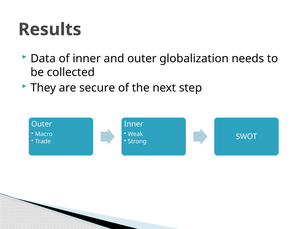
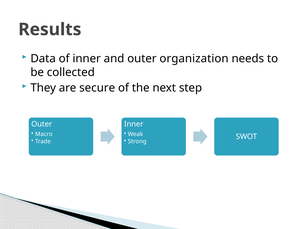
globalization: globalization -> organization
